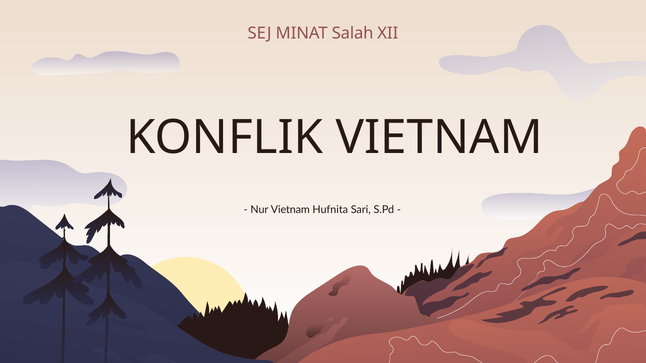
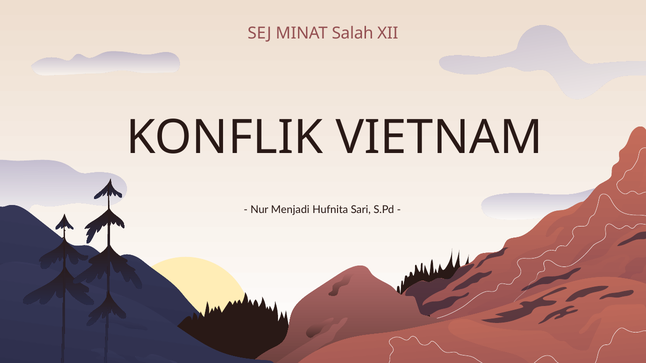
Nur Vietnam: Vietnam -> Menjadi
